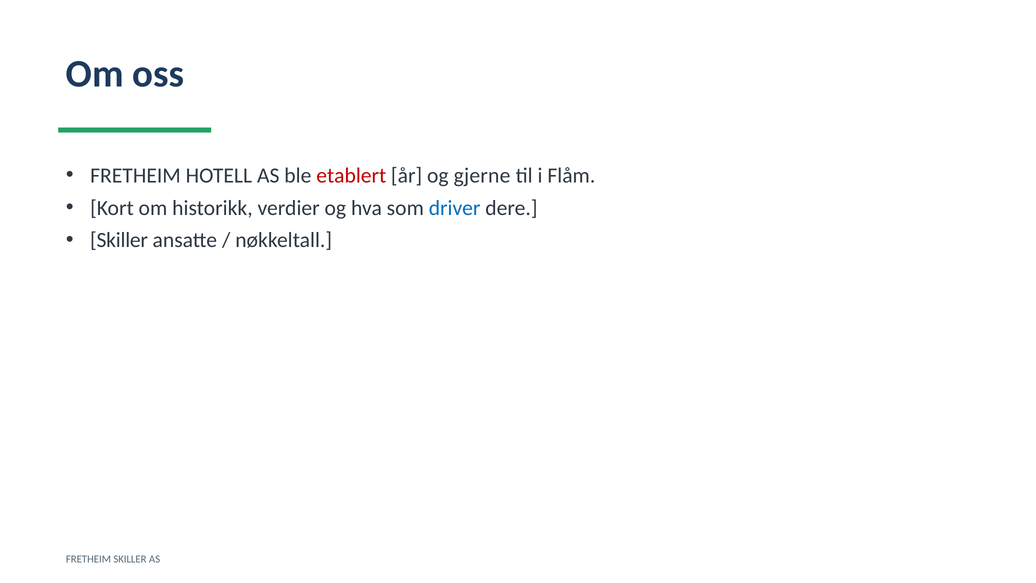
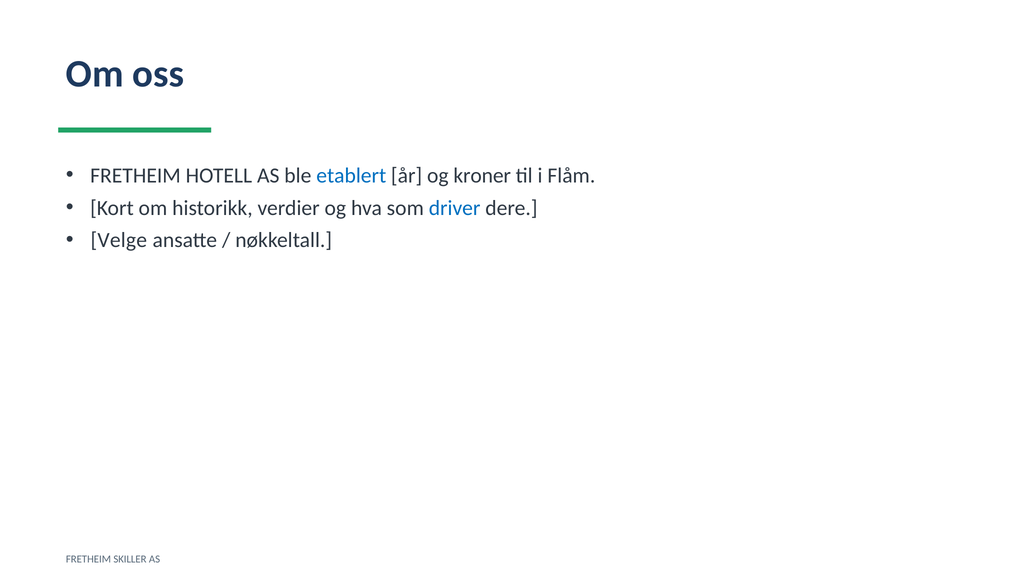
etablert colour: red -> blue
gjerne: gjerne -> kroner
Skiller at (119, 240): Skiller -> Velge
